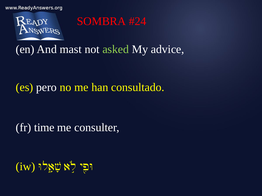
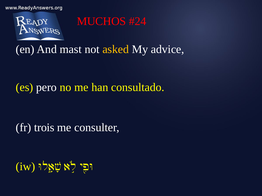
SOMBRA: SOMBRA -> MUCHOS
asked colour: light green -> yellow
time: time -> trois
